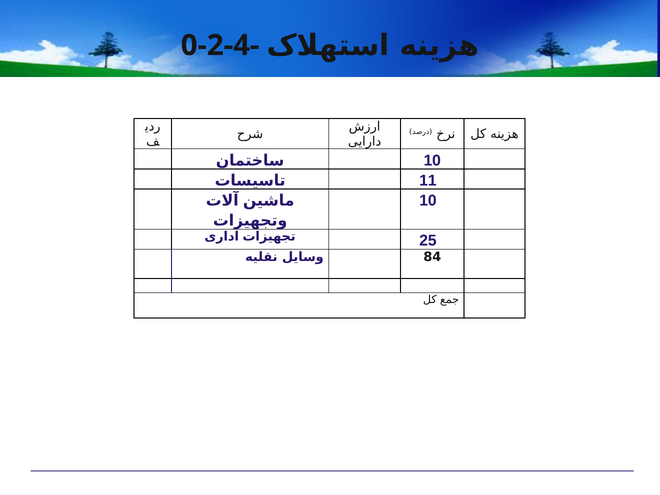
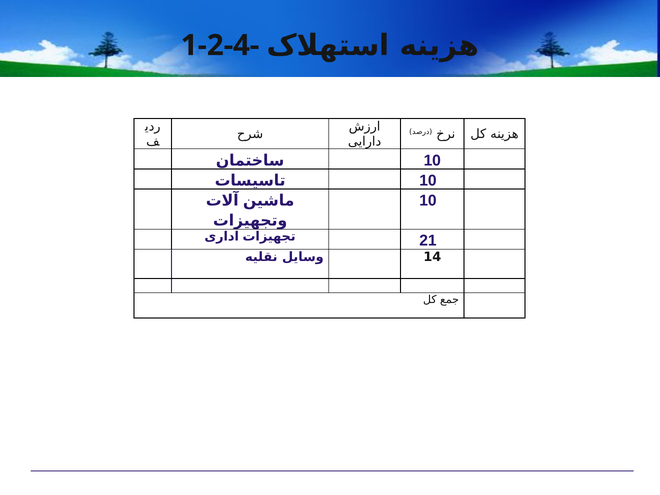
0-2-4-: 0-2-4- -> 1-2-4-
11 at (428, 181): 11 -> 10
25: 25 -> 21
84: 84 -> 14
